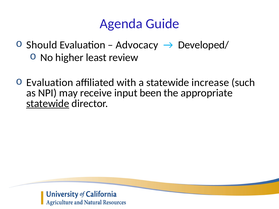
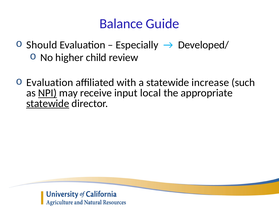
Agenda: Agenda -> Balance
Advocacy: Advocacy -> Especially
least: least -> child
NPI underline: none -> present
been: been -> local
